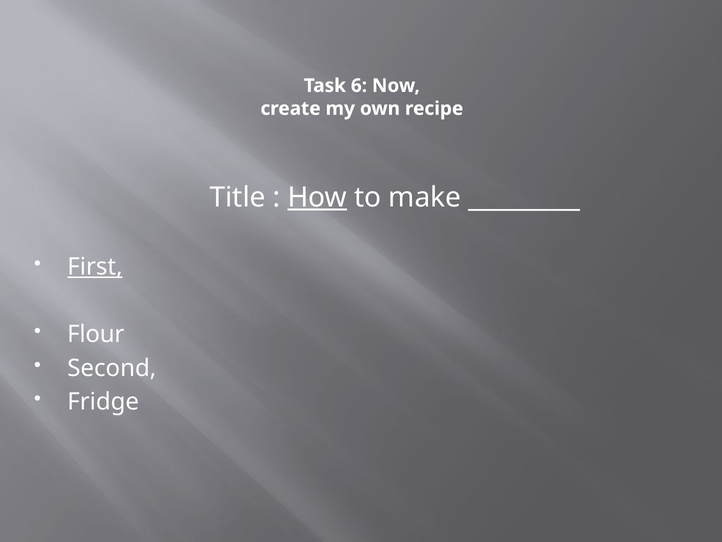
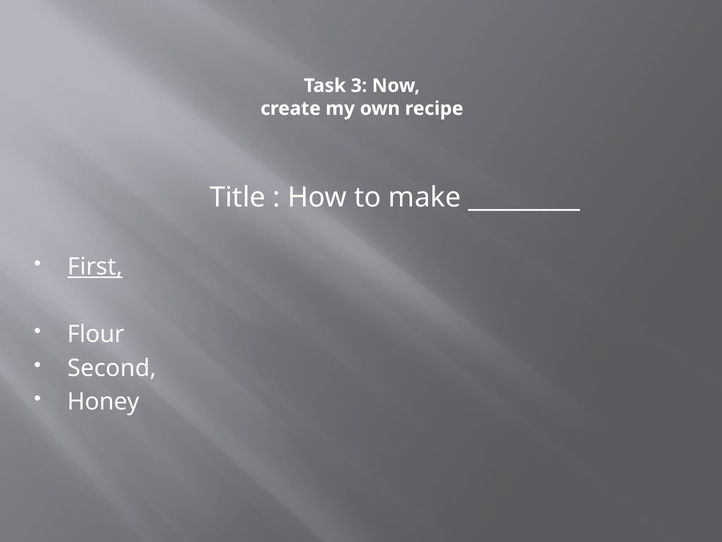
6: 6 -> 3
How underline: present -> none
Fridge: Fridge -> Honey
